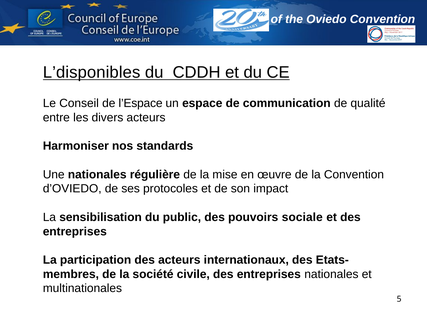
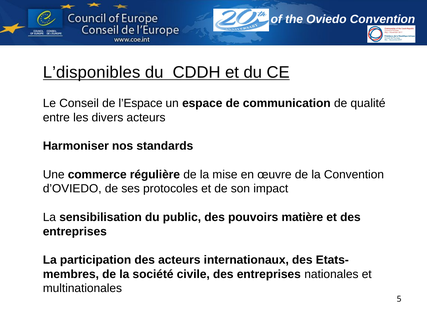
Une nationales: nationales -> commerce
sociale: sociale -> matière
